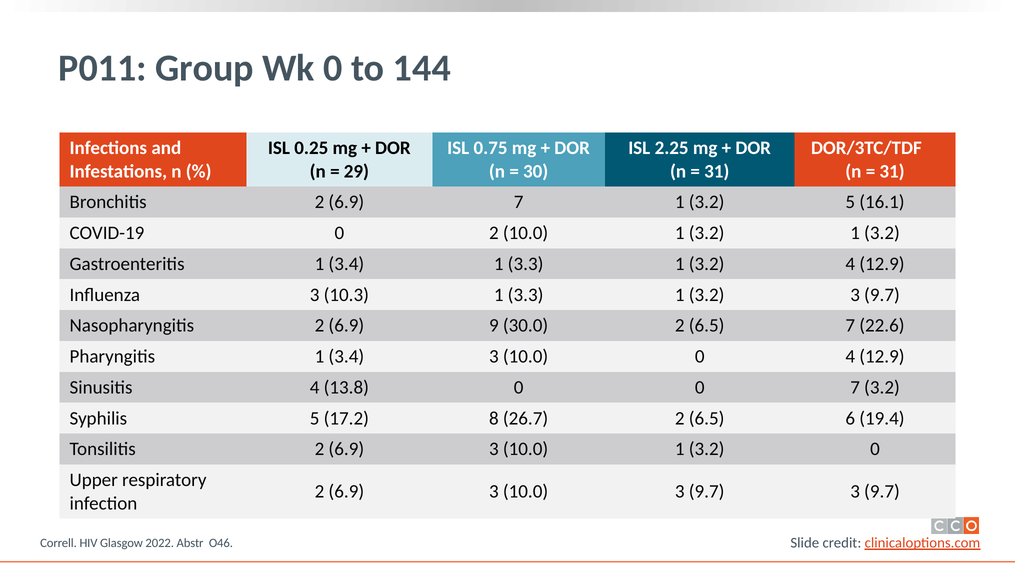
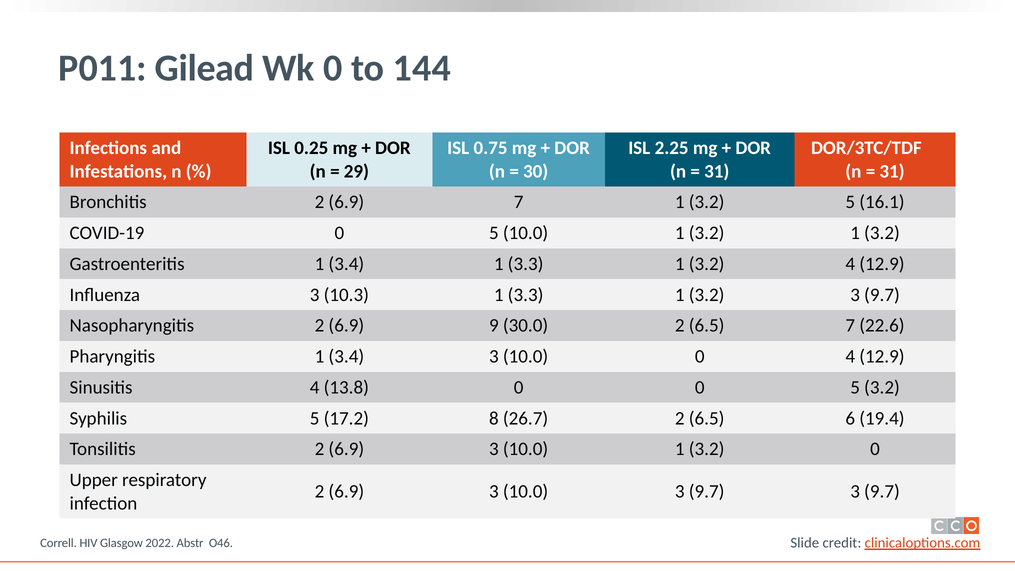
Group: Group -> Gilead
COVID-19 0 2: 2 -> 5
0 0 7: 7 -> 5
